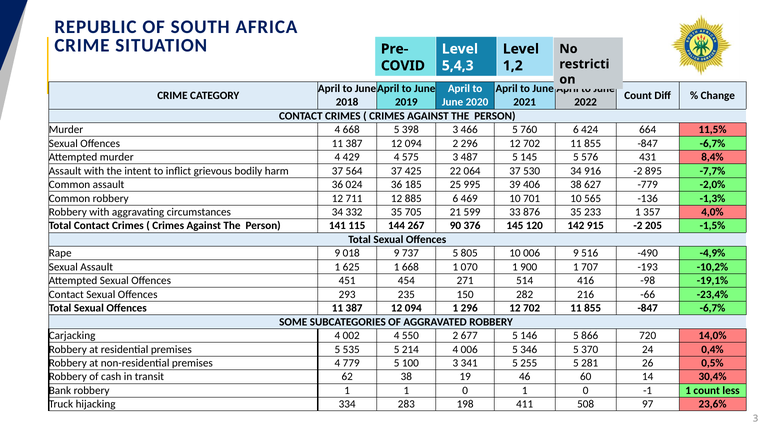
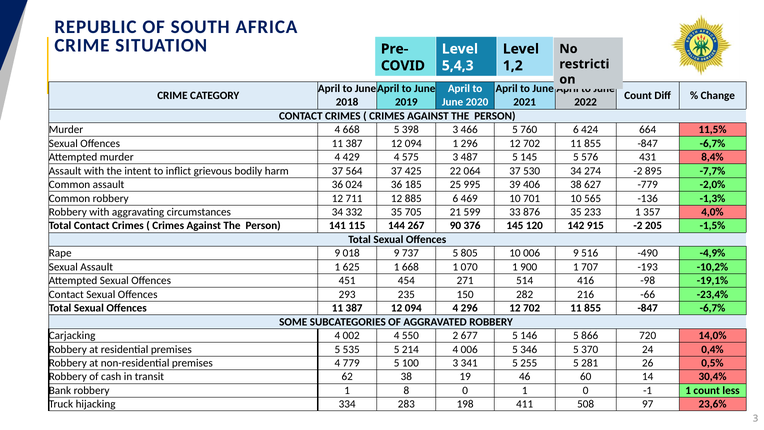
094 2: 2 -> 1
916: 916 -> 274
094 1: 1 -> 4
1 1: 1 -> 8
